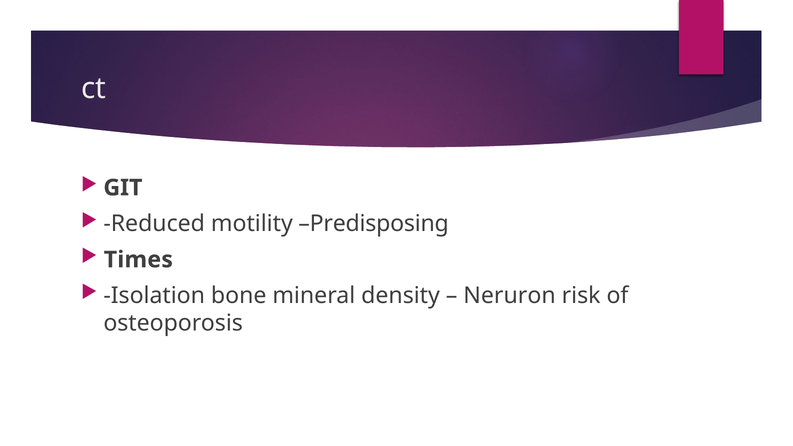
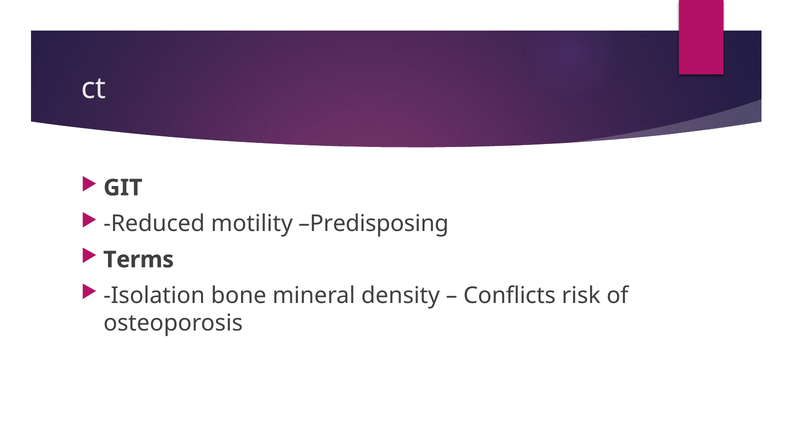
Times: Times -> Terms
Neruron: Neruron -> Conflicts
